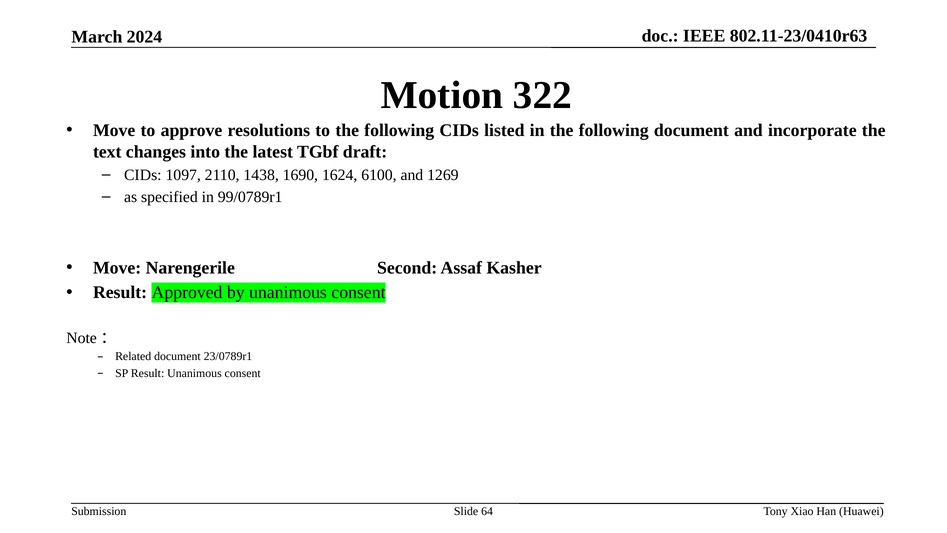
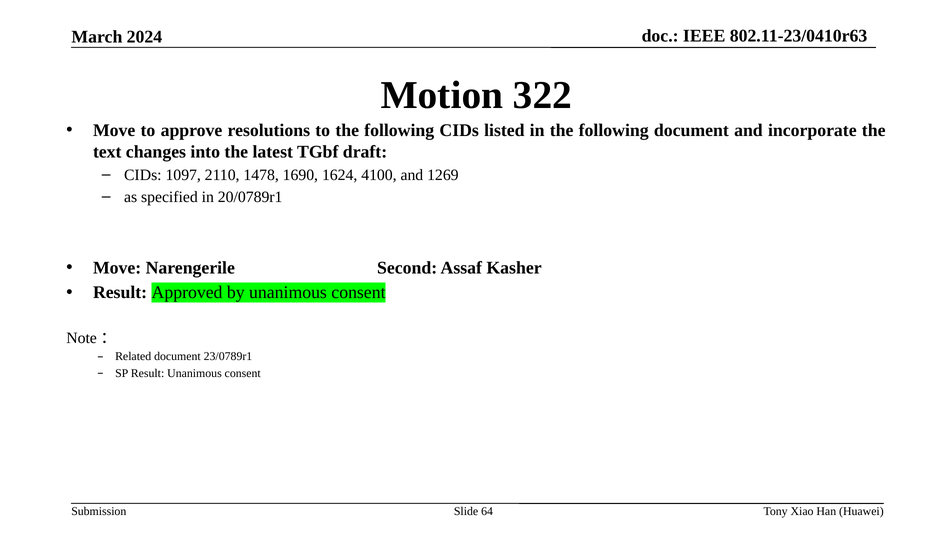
1438: 1438 -> 1478
6100: 6100 -> 4100
99/0789r1: 99/0789r1 -> 20/0789r1
